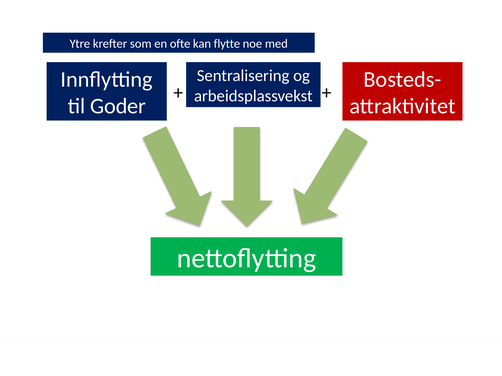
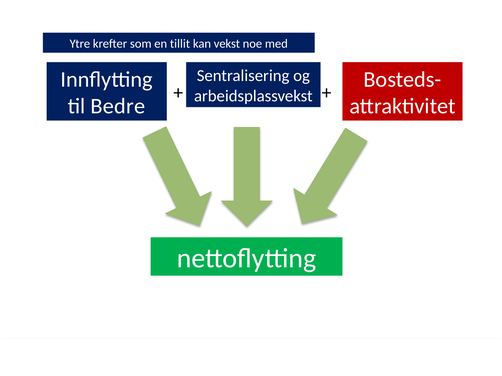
ofte: ofte -> tillit
flytte: flytte -> vekst
Goder: Goder -> Bedre
